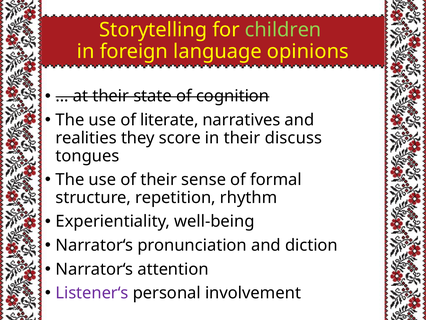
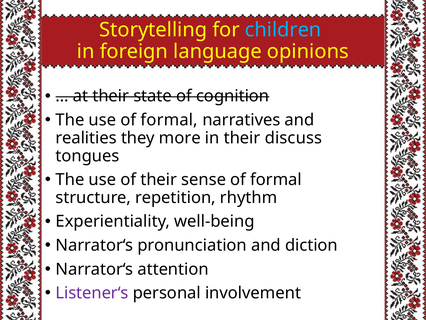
children colour: light green -> light blue
use of literate: literate -> formal
score: score -> more
